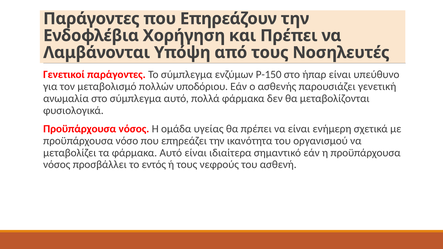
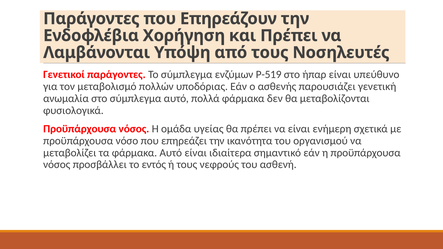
P-150: P-150 -> P-519
υποδόριου: υποδόριου -> υποδόριας
